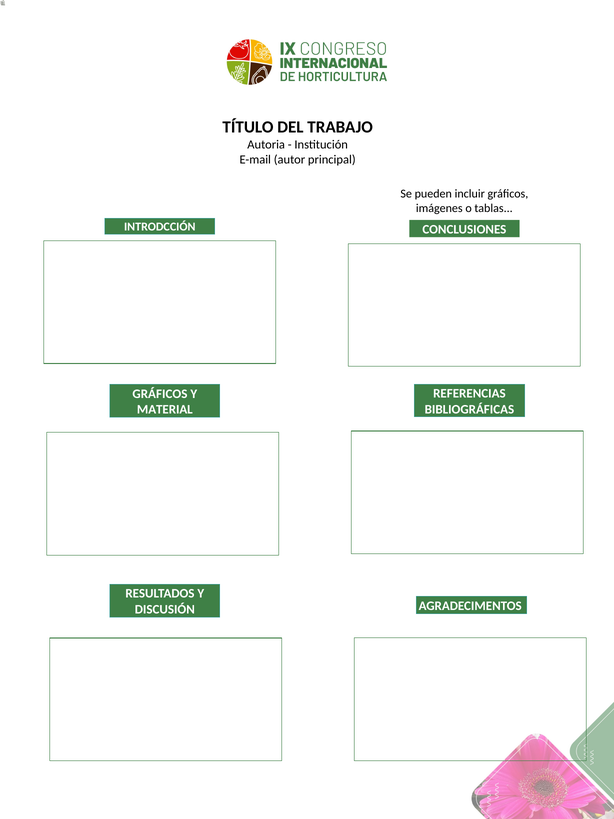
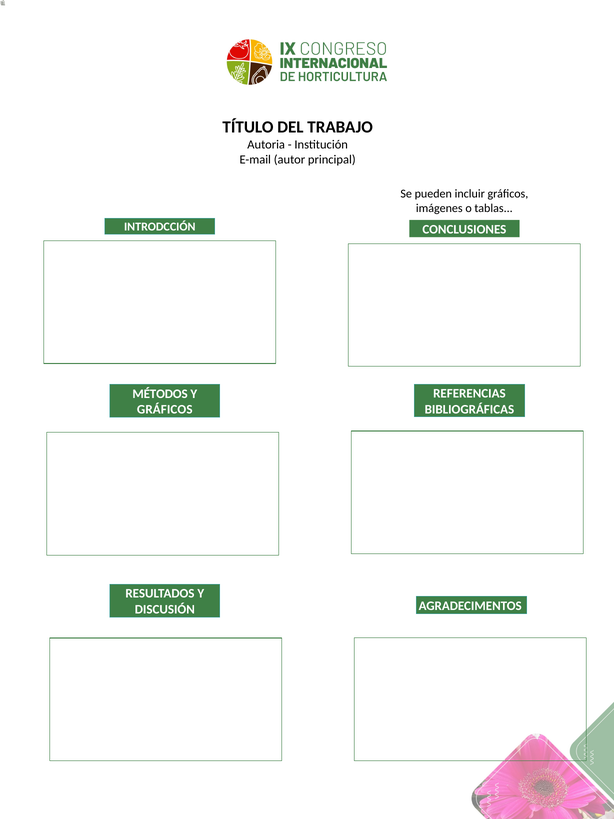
GRÁFICOS at (160, 394): GRÁFICOS -> MÉTODOS
MATERIAL at (165, 409): MATERIAL -> GRÁFICOS
